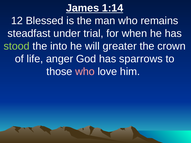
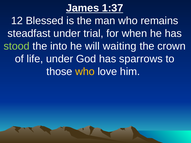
1:14: 1:14 -> 1:37
greater: greater -> waiting
life anger: anger -> under
who at (85, 72) colour: pink -> yellow
